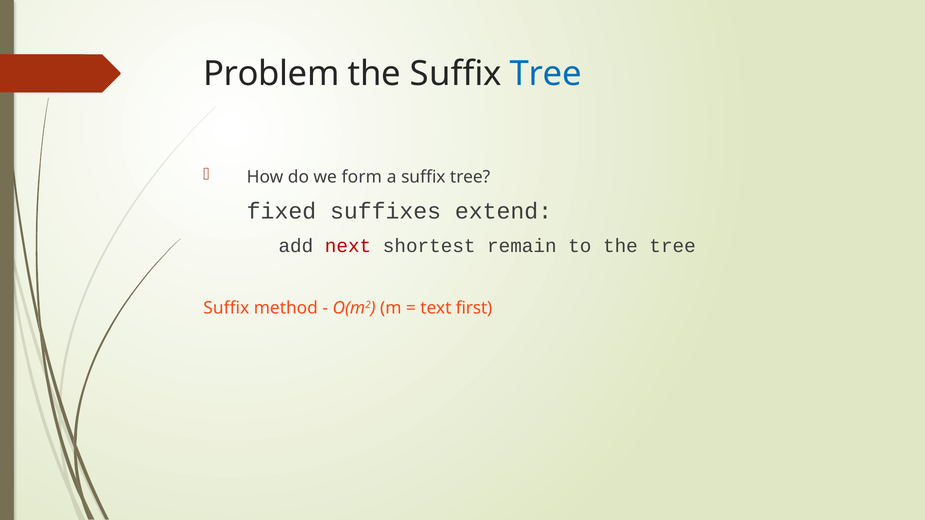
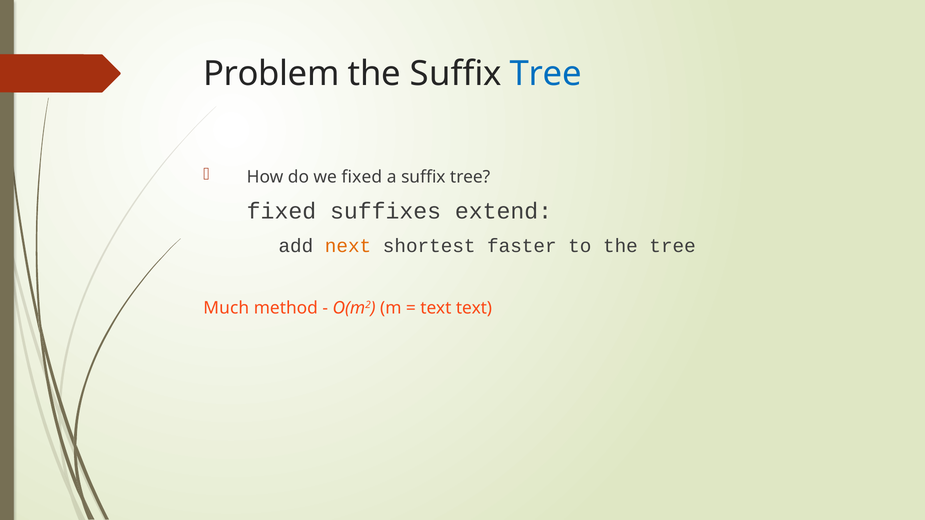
we form: form -> fixed
next colour: red -> orange
remain: remain -> faster
Suffix at (226, 308): Suffix -> Much
text first: first -> text
